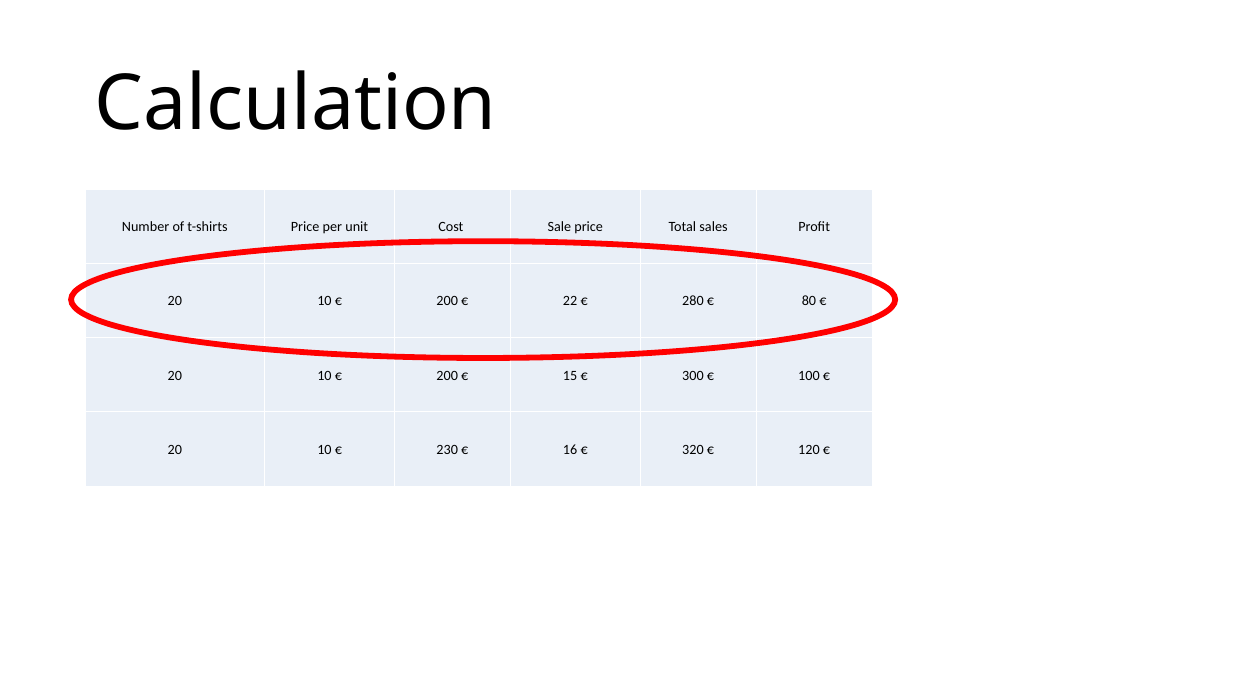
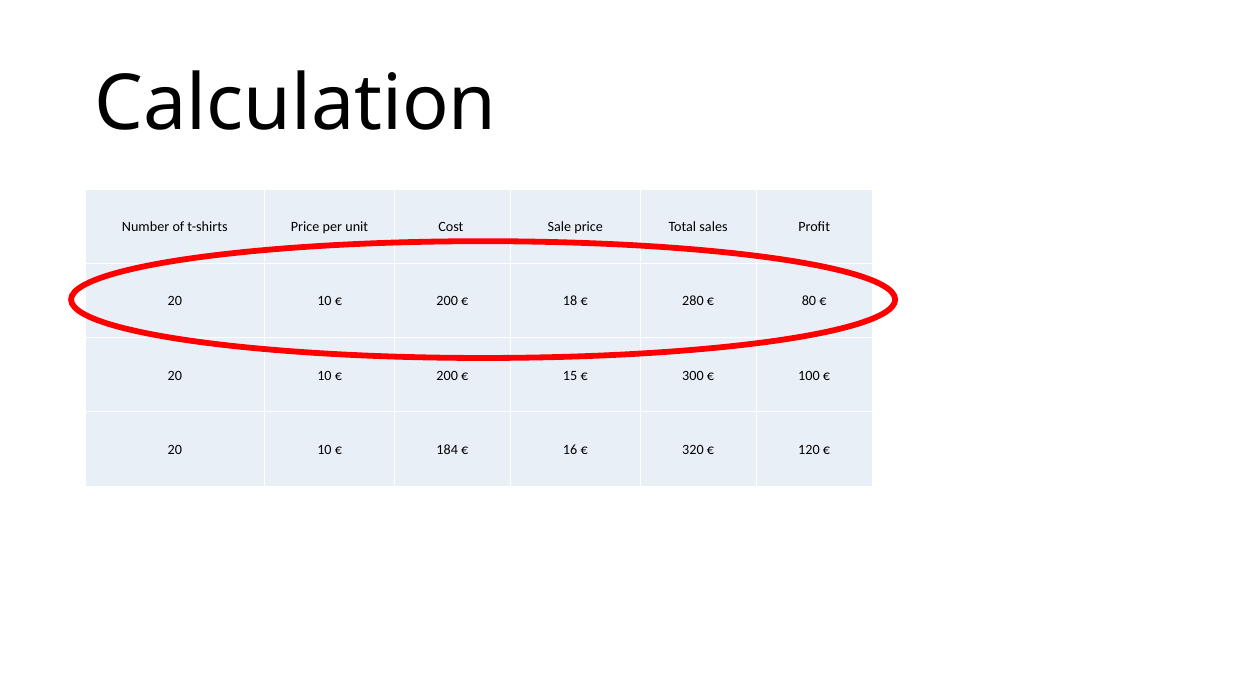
22: 22 -> 18
230: 230 -> 184
